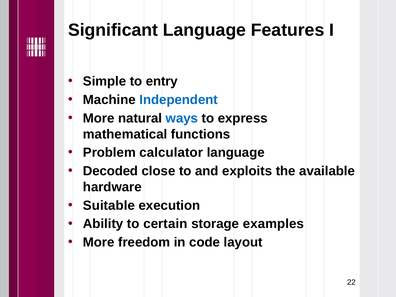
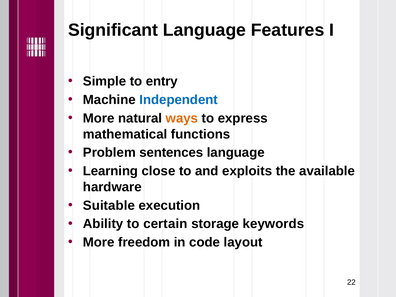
ways colour: blue -> orange
calculator: calculator -> sentences
Decoded: Decoded -> Learning
examples: examples -> keywords
